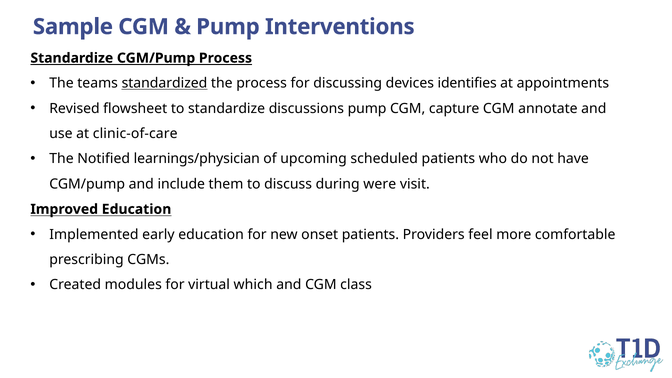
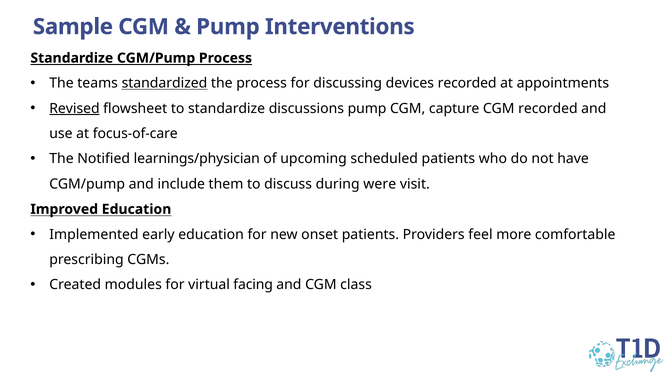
devices identifies: identifies -> recorded
Revised underline: none -> present
CGM annotate: annotate -> recorded
clinic-of-care: clinic-of-care -> focus-of-care
which: which -> facing
